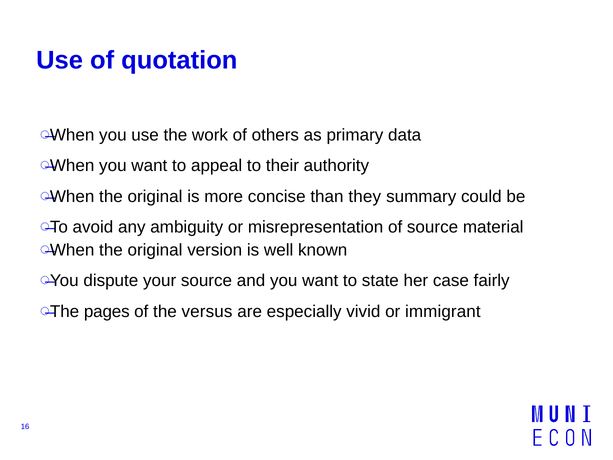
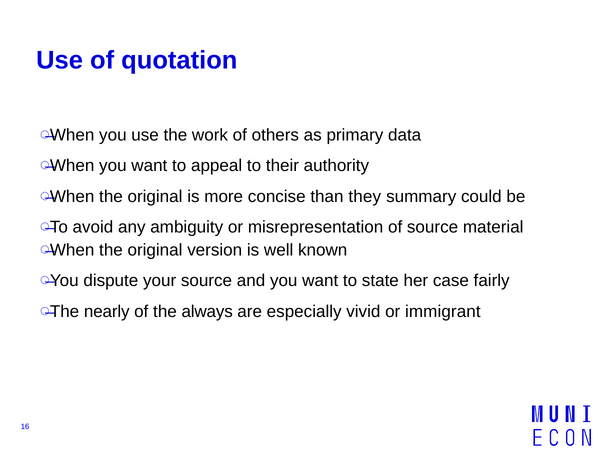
pages: pages -> nearly
versus: versus -> always
